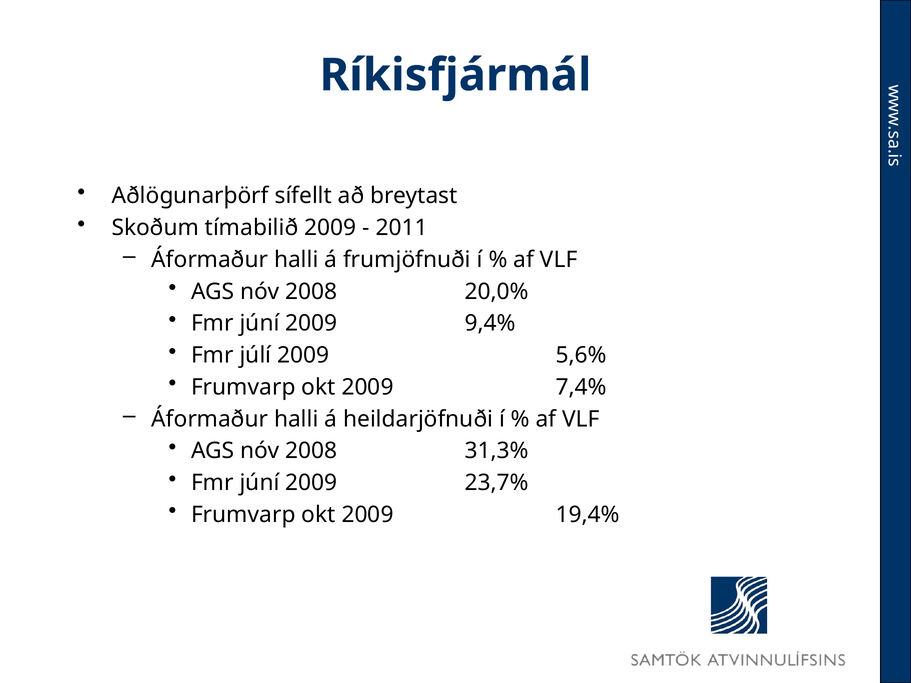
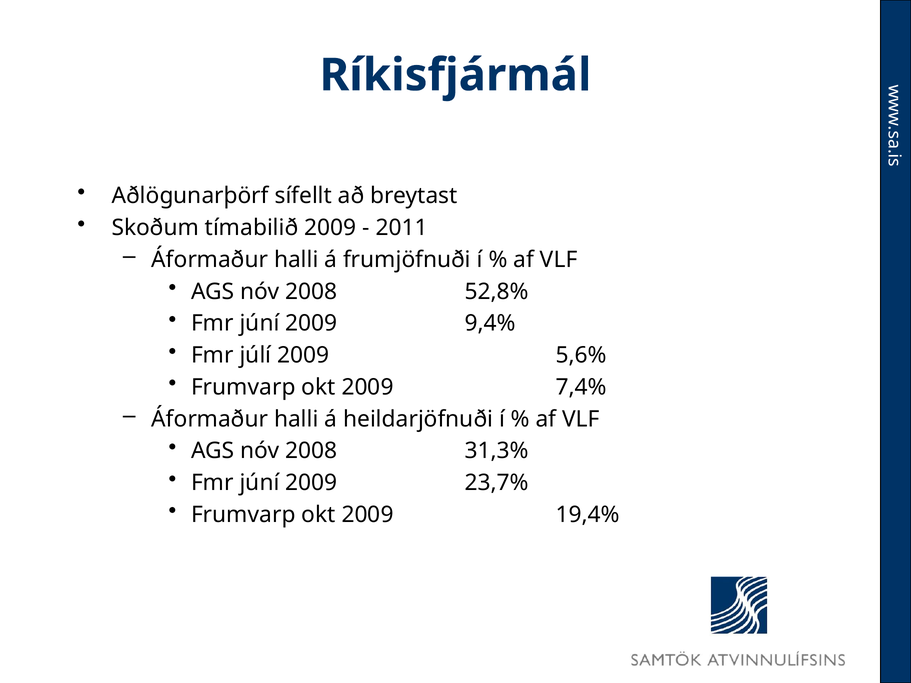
20,0%: 20,0% -> 52,8%
